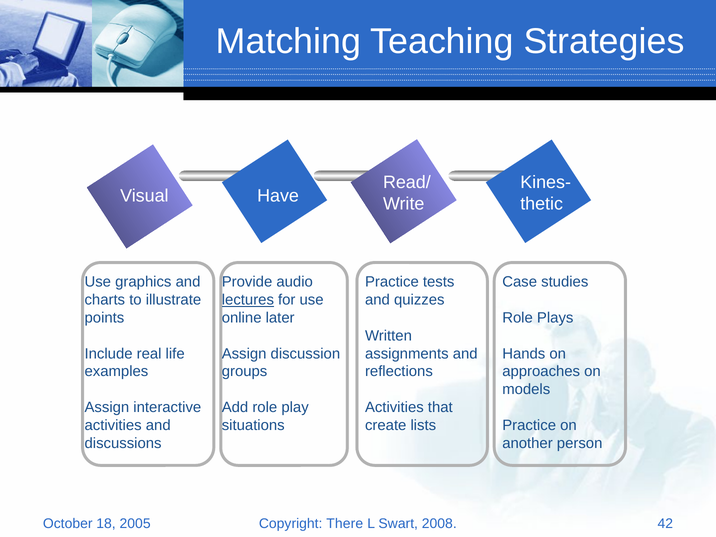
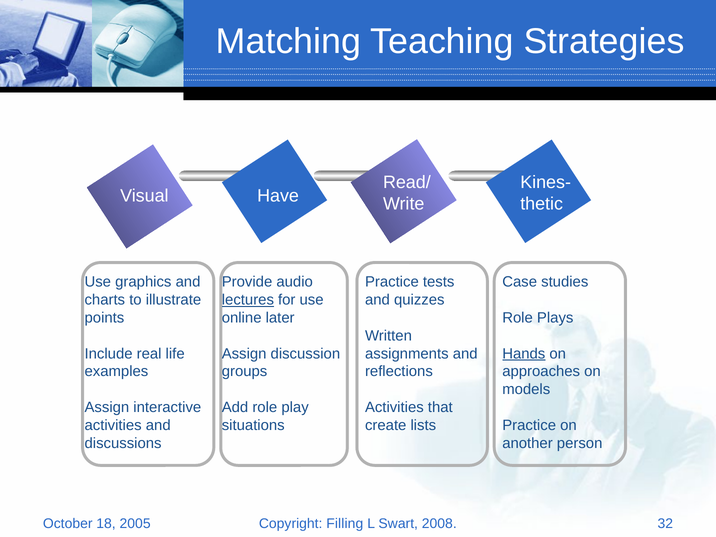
Hands underline: none -> present
There: There -> Filling
42: 42 -> 32
